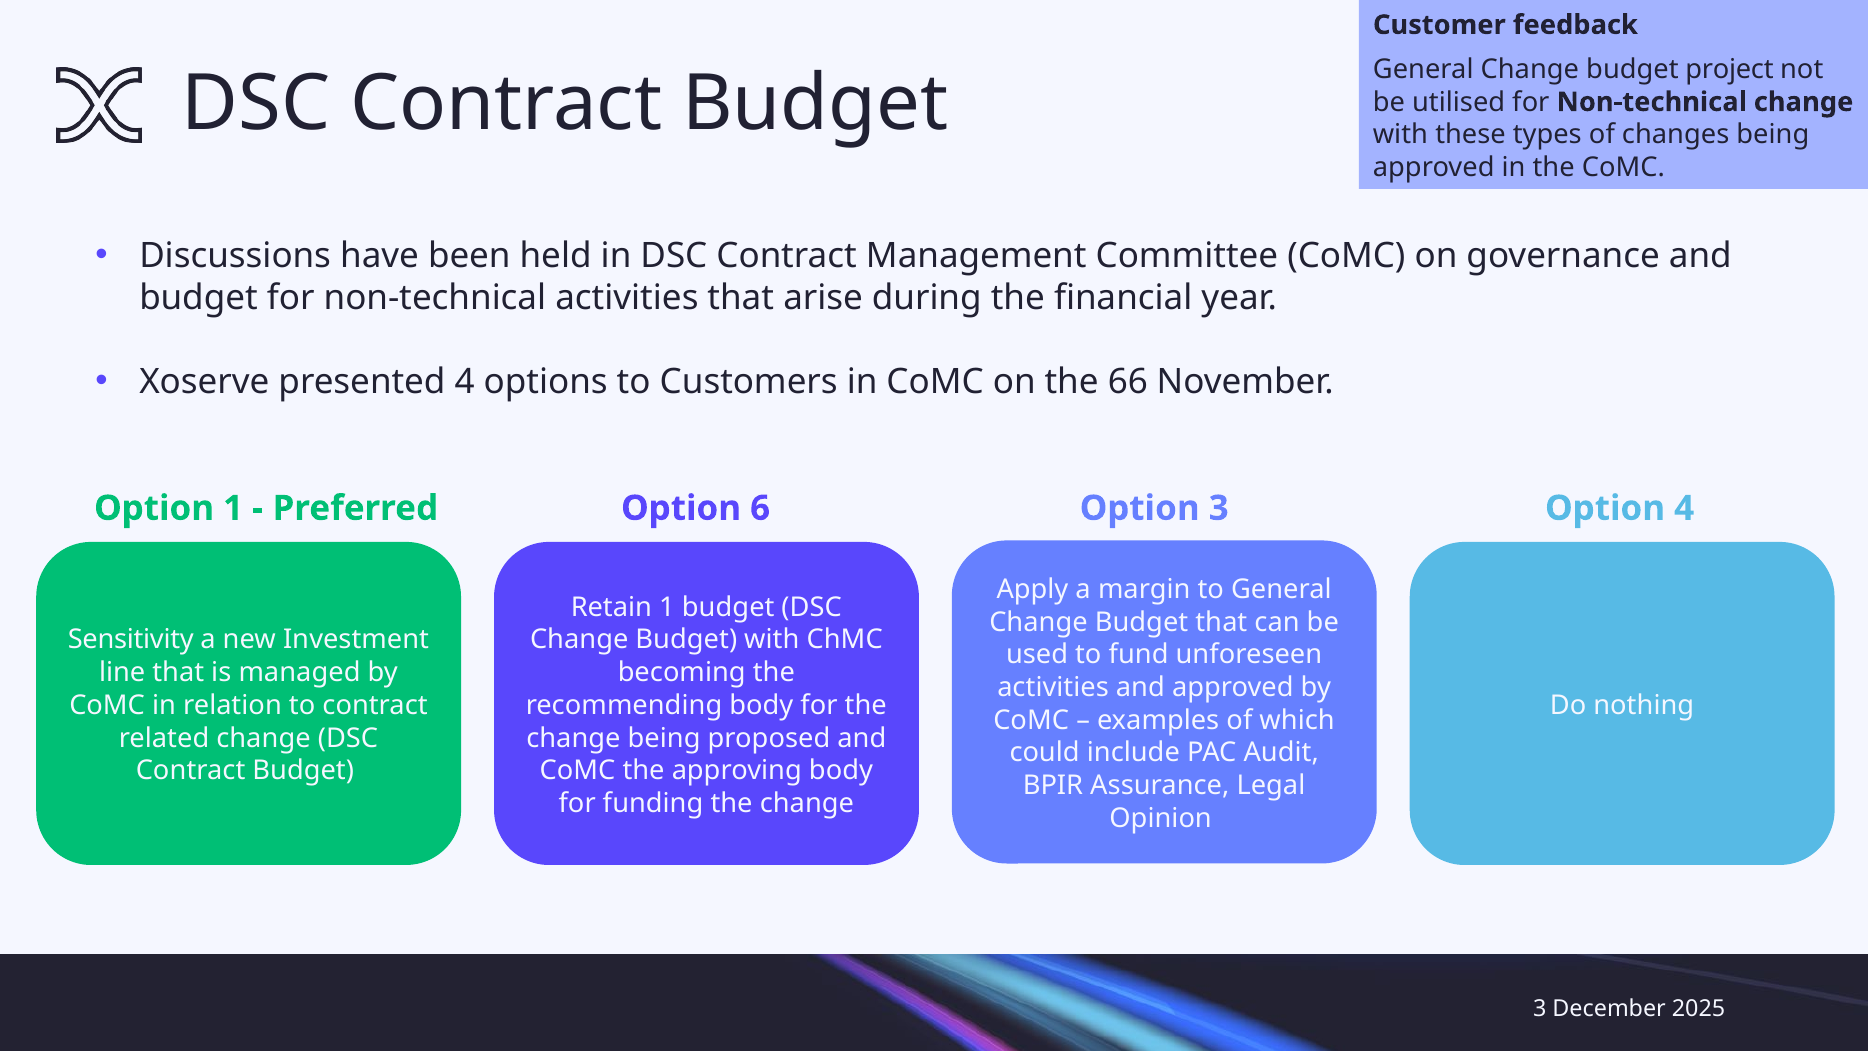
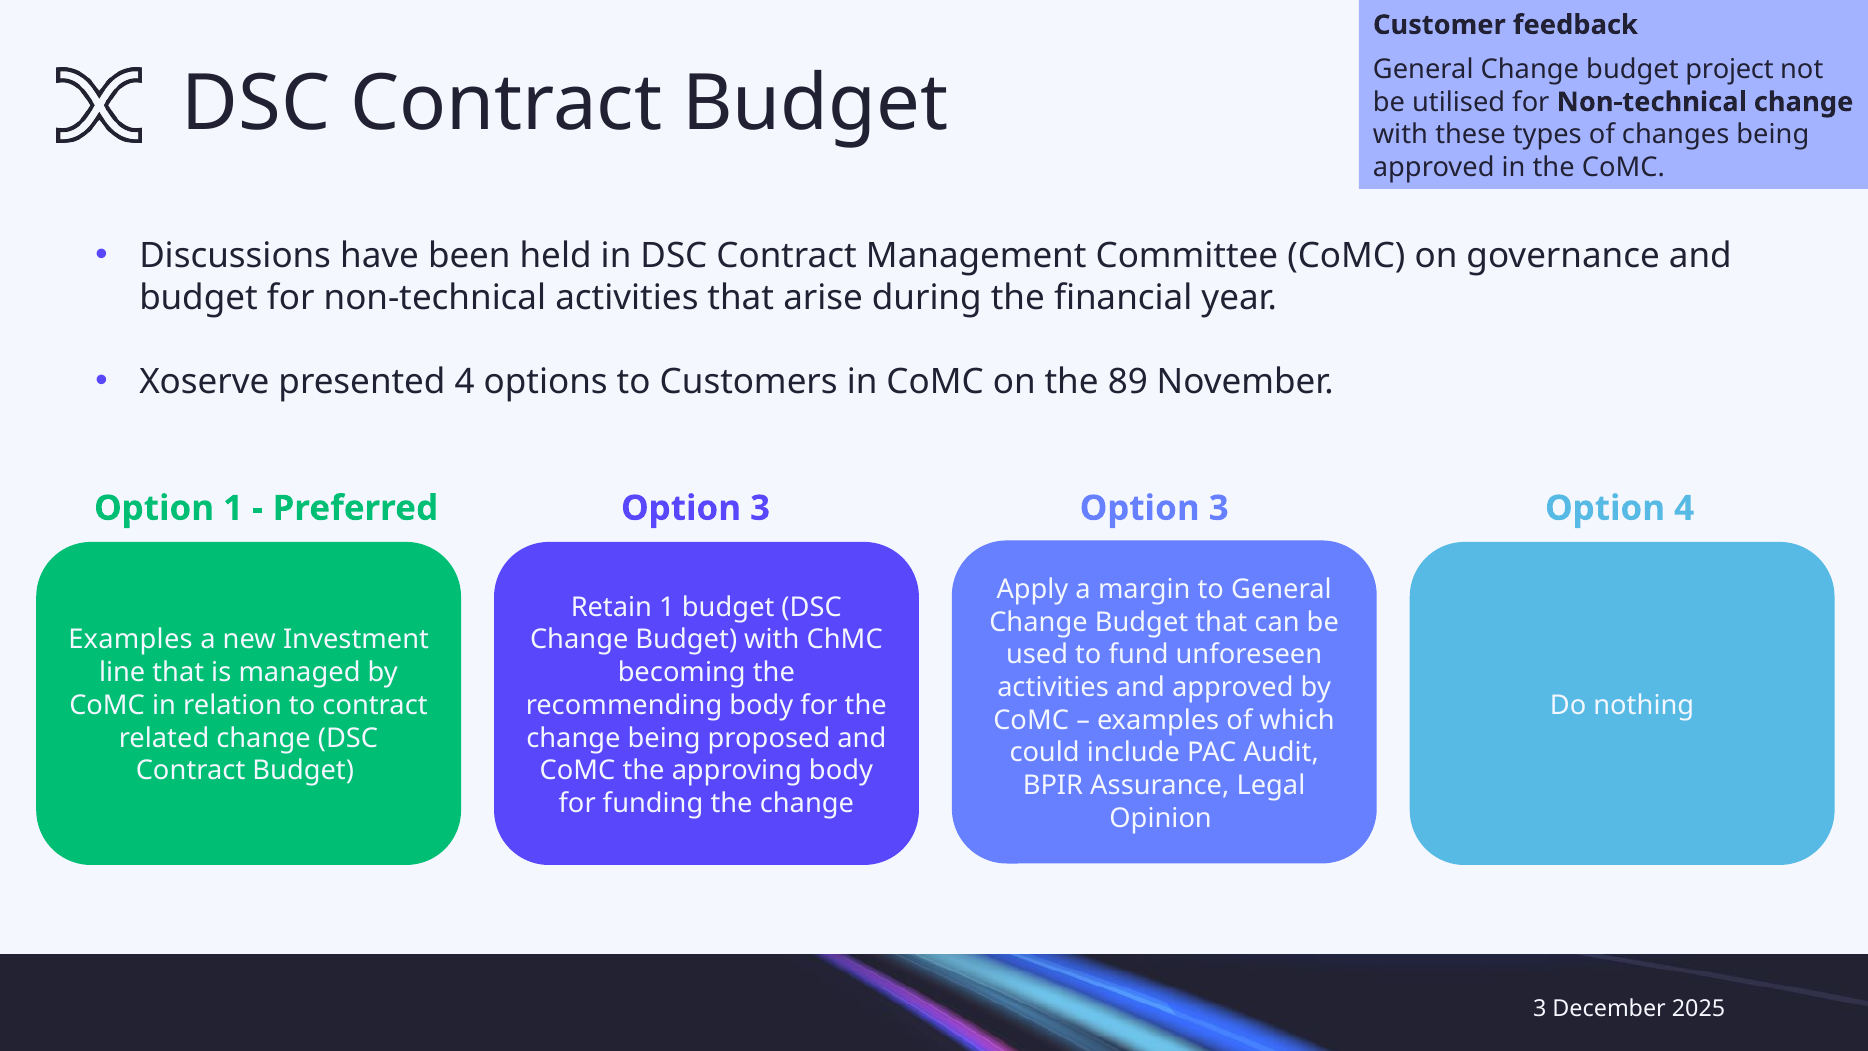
66: 66 -> 89
Preferred Option 6: 6 -> 3
Sensitivity at (131, 640): Sensitivity -> Examples
